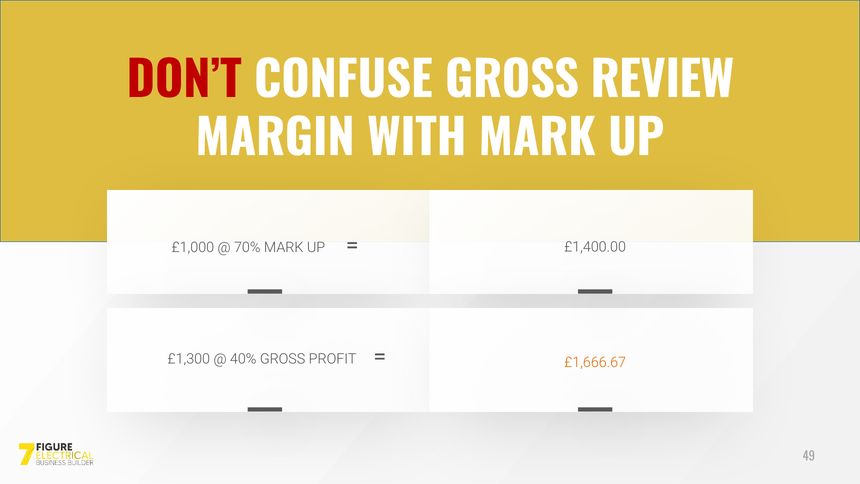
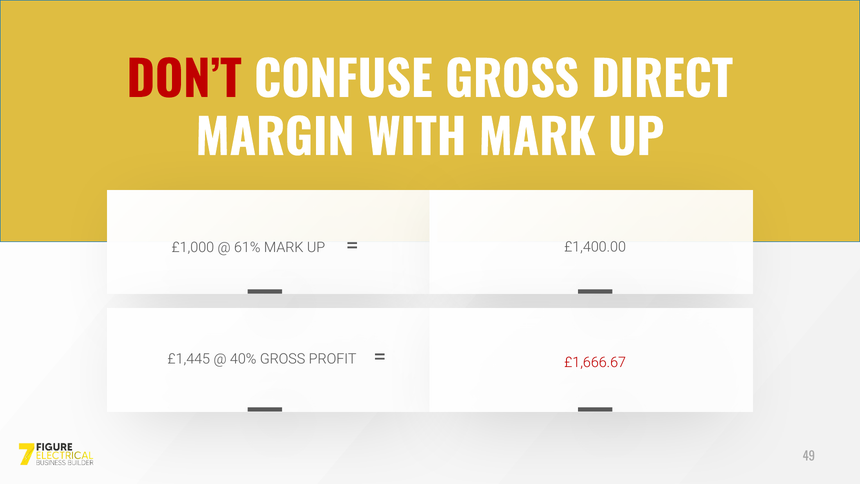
REVIEW: REVIEW -> DIRECT
70%: 70% -> 61%
£1,300: £1,300 -> £1,445
£1,666.67 colour: orange -> red
